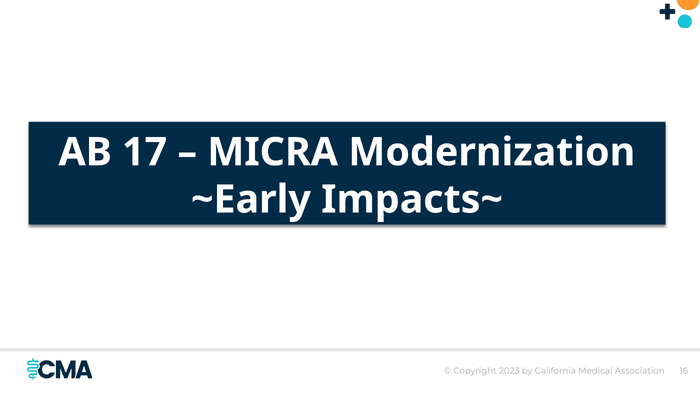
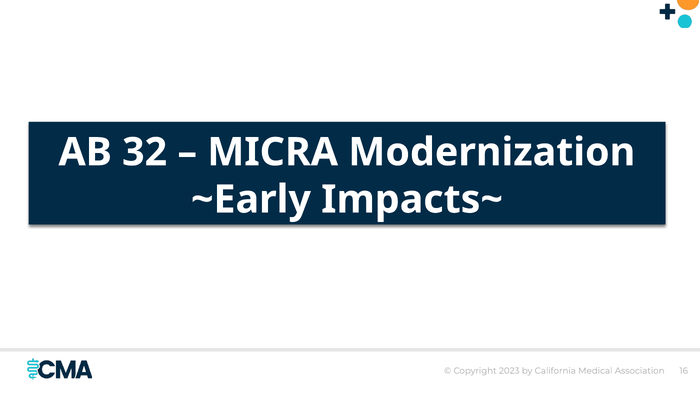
17: 17 -> 32
